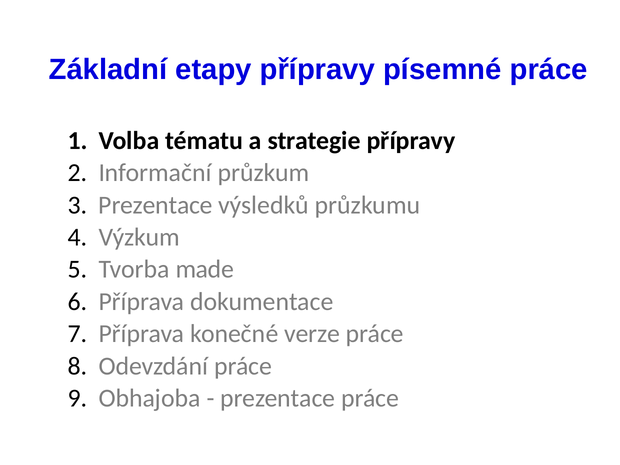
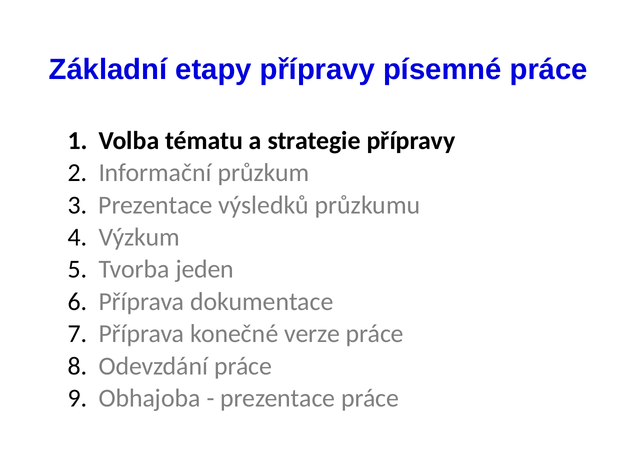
made: made -> jeden
